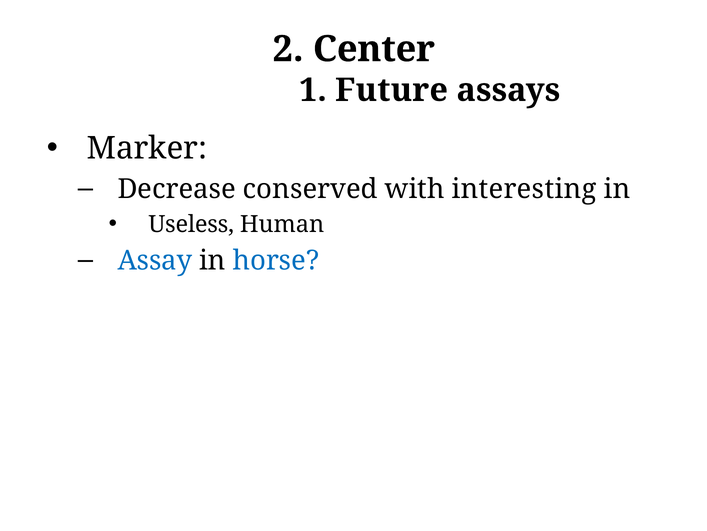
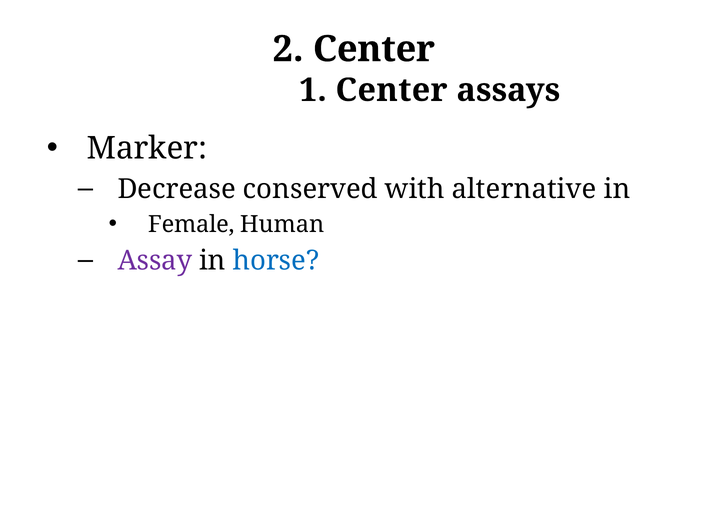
1 Future: Future -> Center
interesting: interesting -> alternative
Useless: Useless -> Female
Assay colour: blue -> purple
